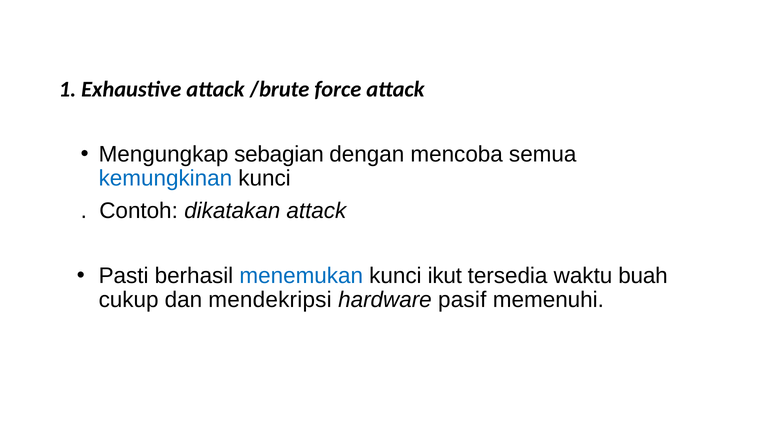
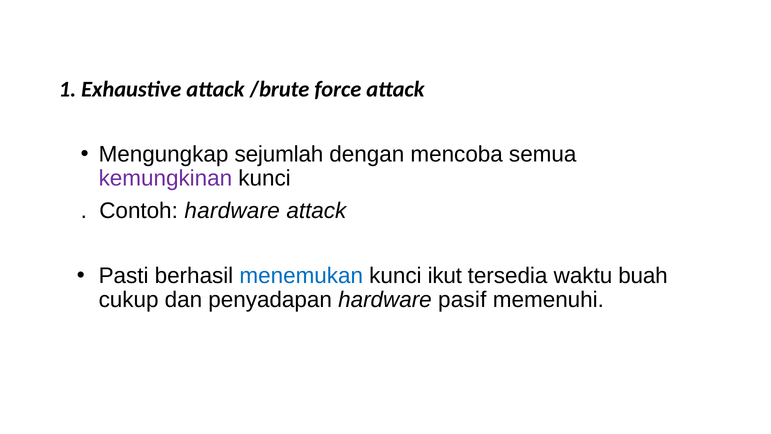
sebagian: sebagian -> sejumlah
kemungkinan colour: blue -> purple
Contoh dikatakan: dikatakan -> hardware
mendekripsi: mendekripsi -> penyadapan
